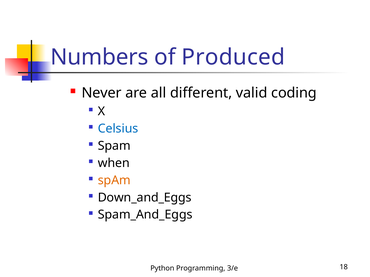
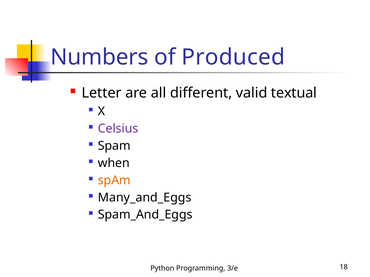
Never: Never -> Letter
coding: coding -> textual
Celsius colour: blue -> purple
Down_and_Eggs: Down_and_Eggs -> Many_and_Eggs
